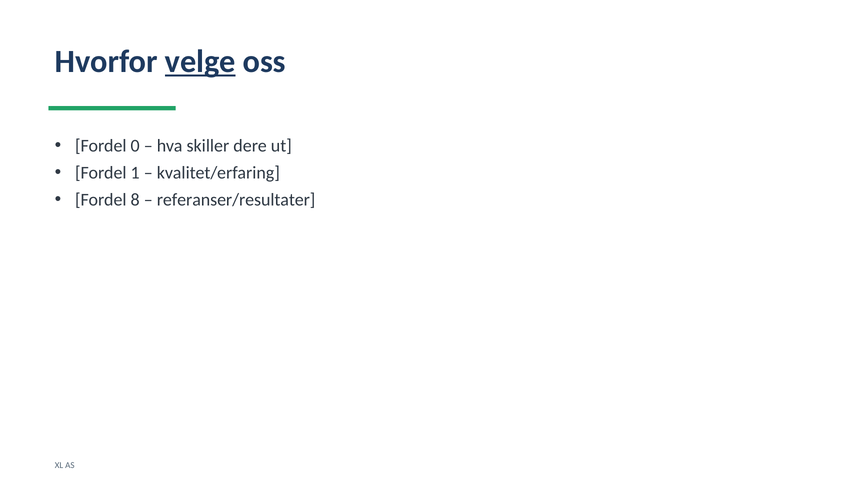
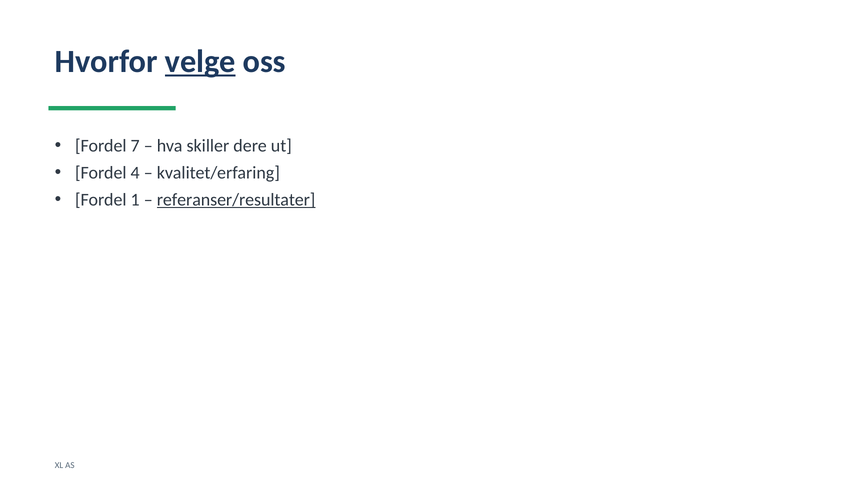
0: 0 -> 7
1: 1 -> 4
8: 8 -> 1
referanser/resultater underline: none -> present
